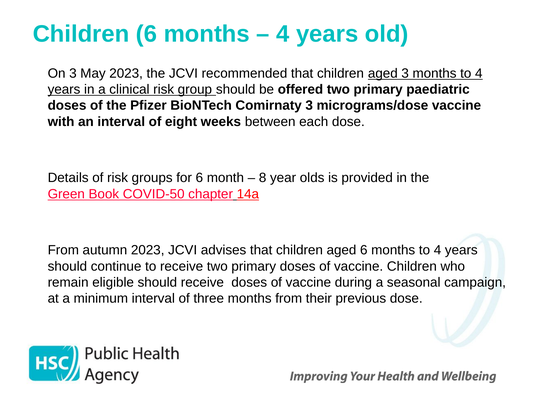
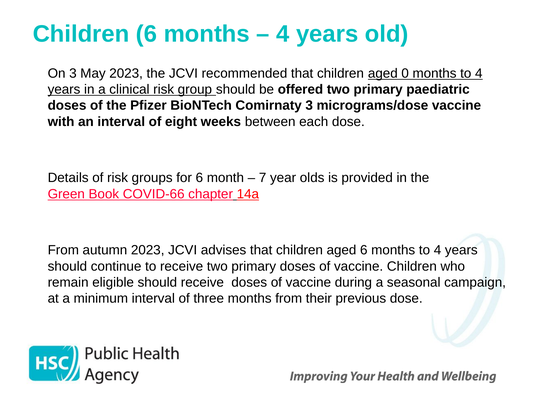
aged 3: 3 -> 0
8: 8 -> 7
COVID-50: COVID-50 -> COVID-66
